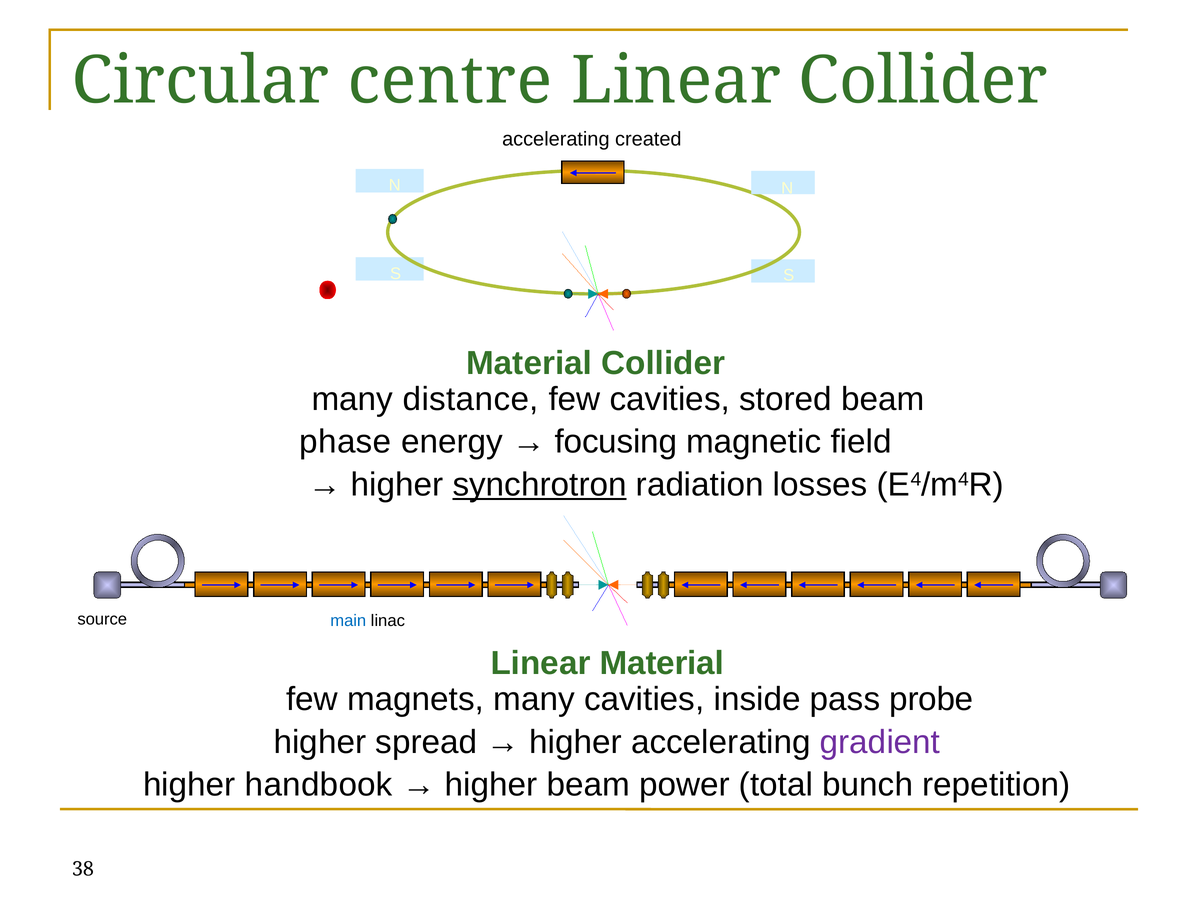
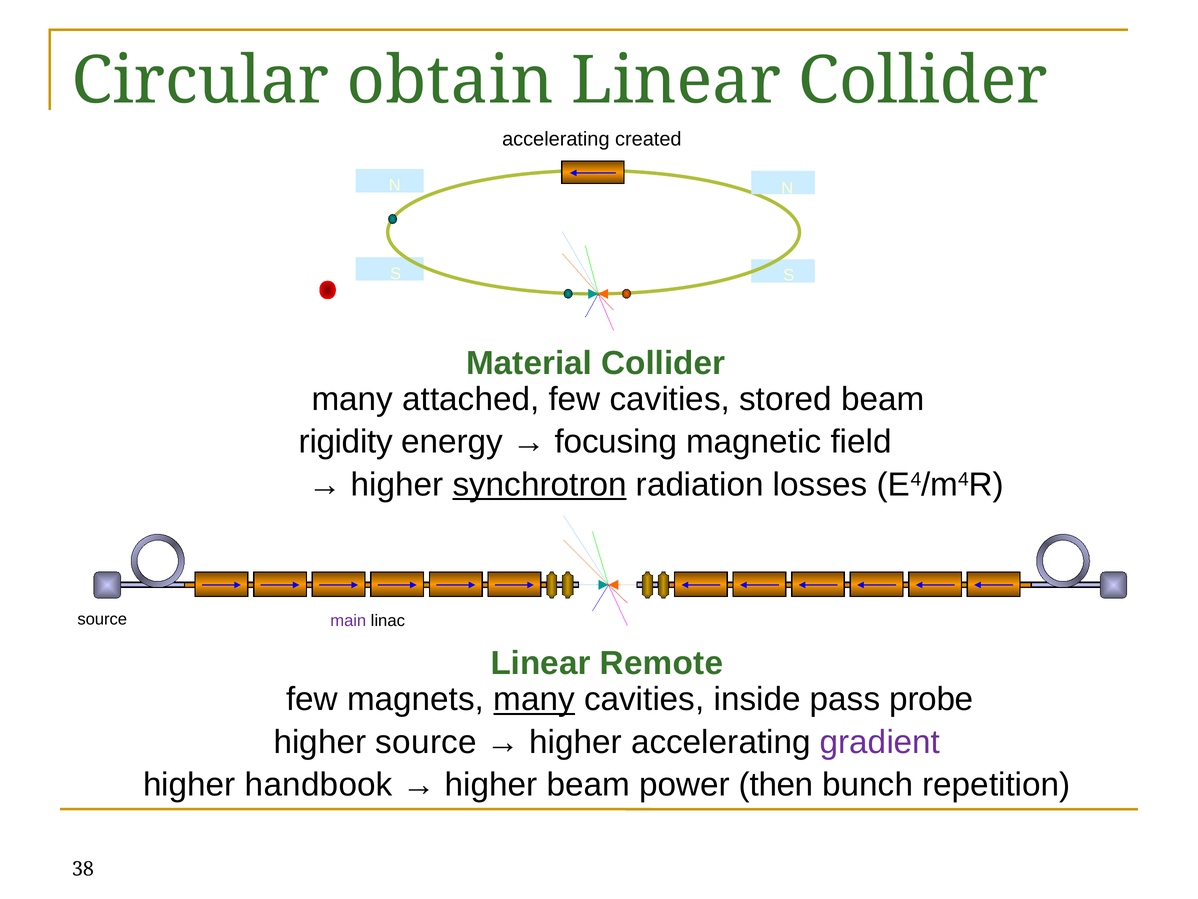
centre: centre -> obtain
distance: distance -> attached
phase: phase -> rigidity
main colour: blue -> purple
Linear Material: Material -> Remote
many at (534, 699) underline: none -> present
higher spread: spread -> source
total: total -> then
